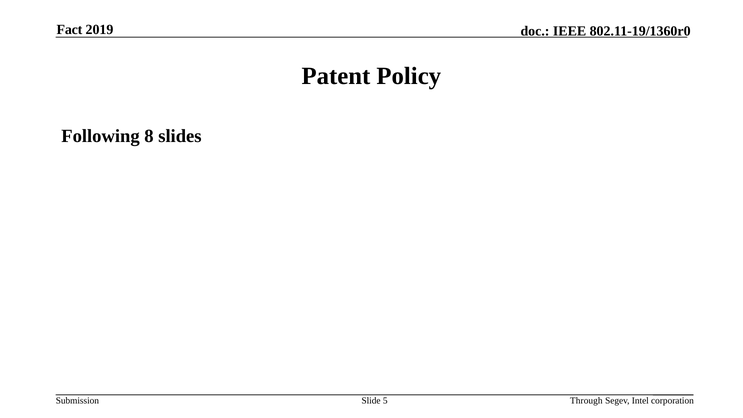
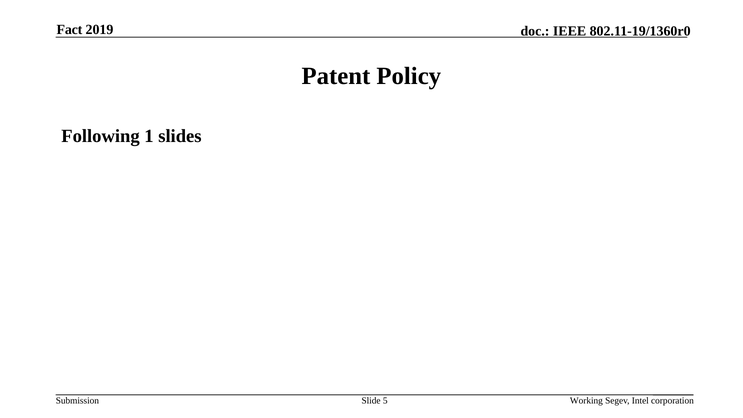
8: 8 -> 1
Through: Through -> Working
